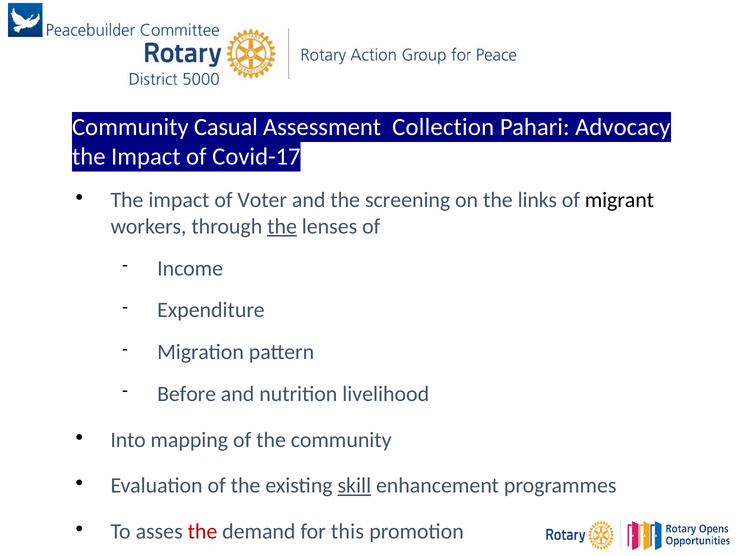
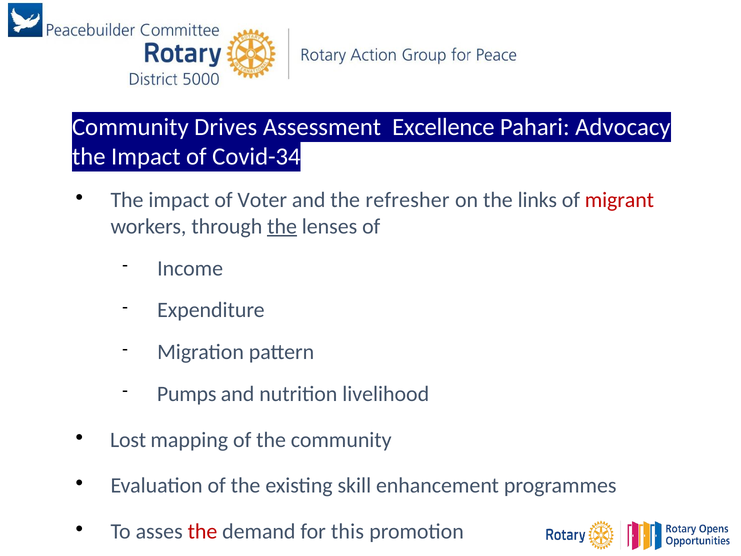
Casual: Casual -> Drives
Collection: Collection -> Excellence
Covid-17: Covid-17 -> Covid-34
screening: screening -> refresher
migrant colour: black -> red
Before: Before -> Pumps
Into: Into -> Lost
skill underline: present -> none
